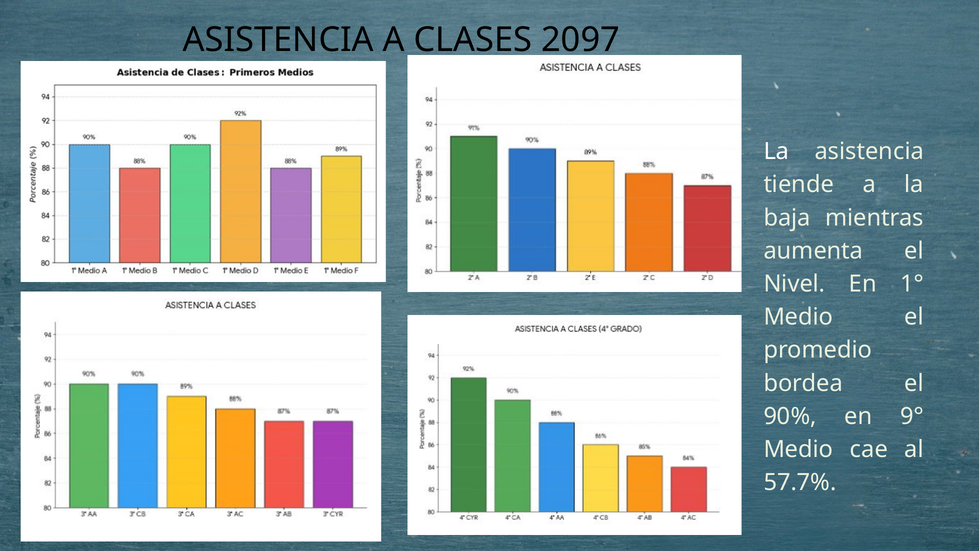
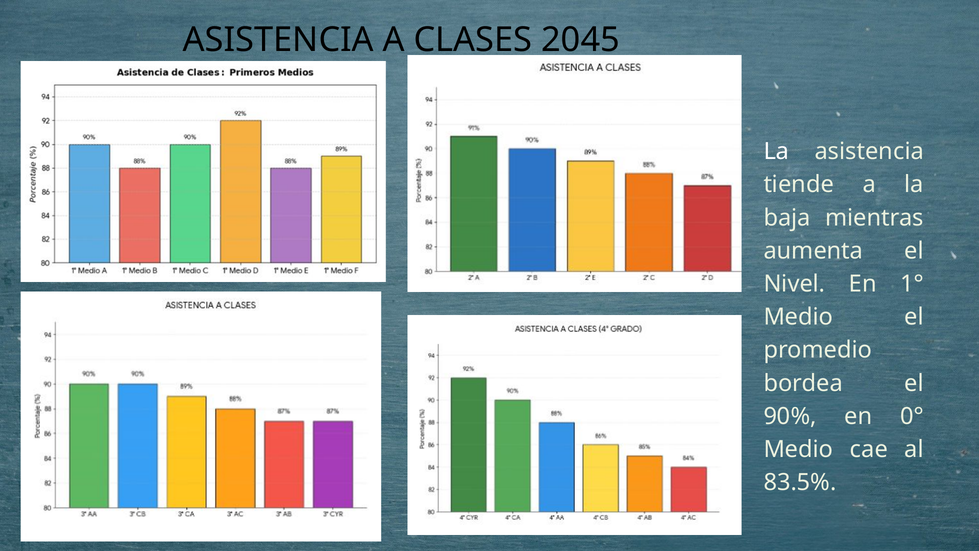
2097: 2097 -> 2045
9°: 9° -> 0°
57.7%: 57.7% -> 83.5%
